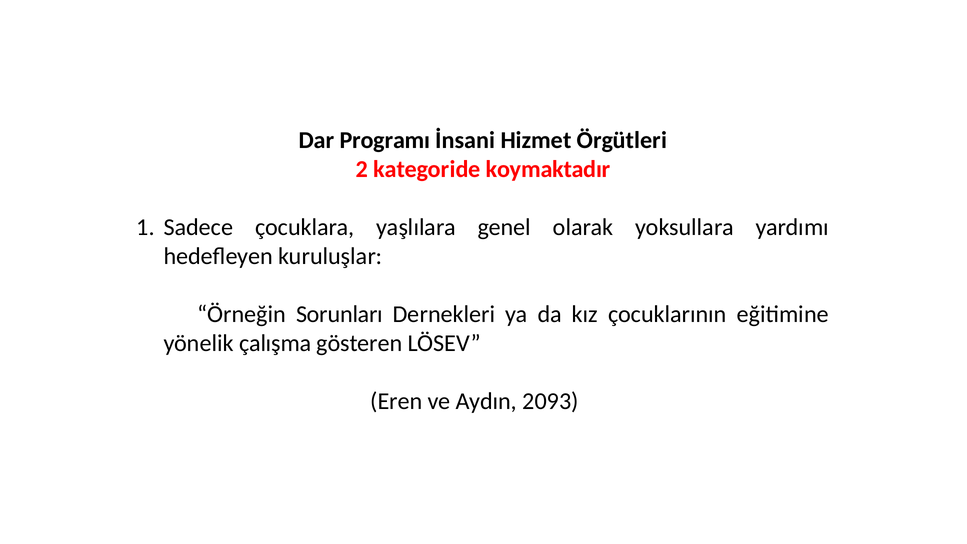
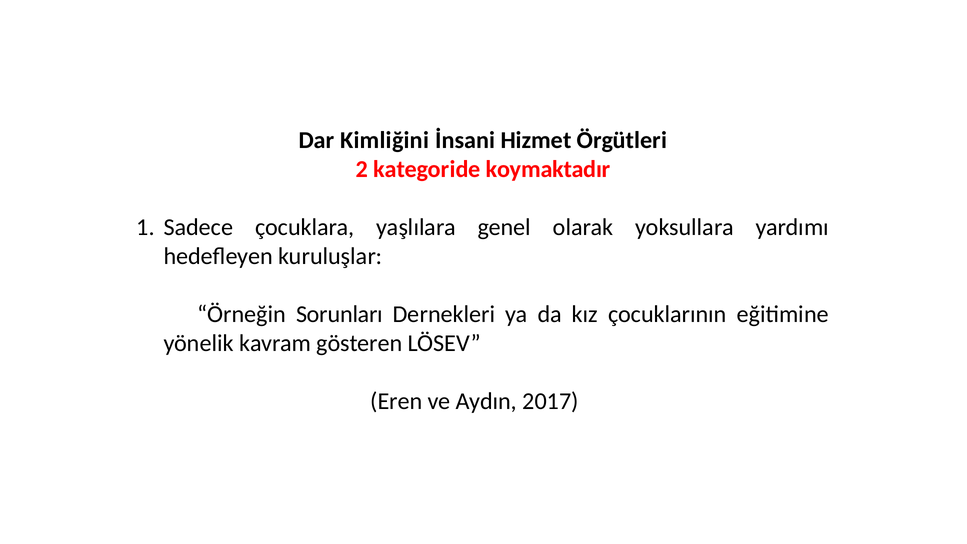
Programı: Programı -> Kimliğini
çalışma: çalışma -> kavram
2093: 2093 -> 2017
